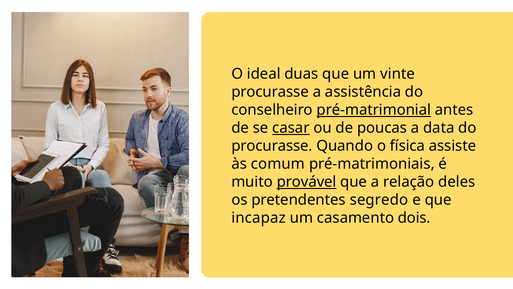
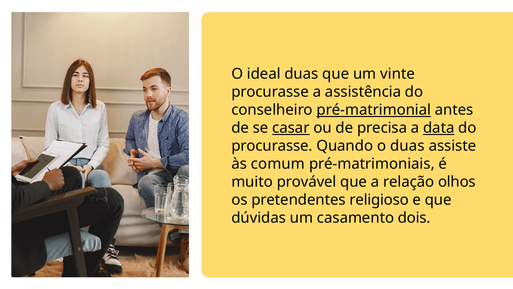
poucas: poucas -> precisa
data underline: none -> present
o física: física -> duas
provável underline: present -> none
deles: deles -> olhos
segredo: segredo -> religioso
incapaz: incapaz -> dúvidas
